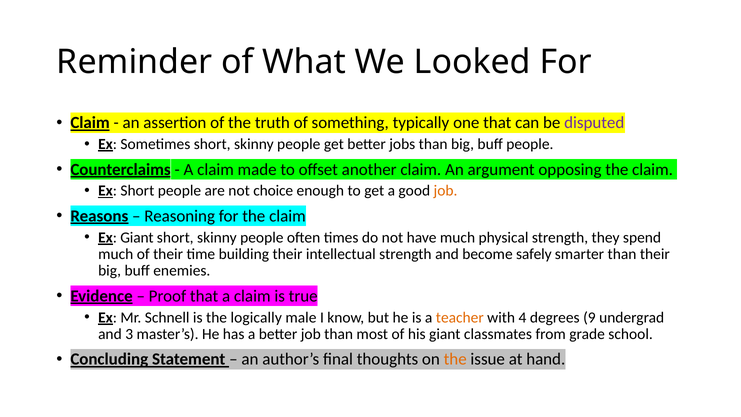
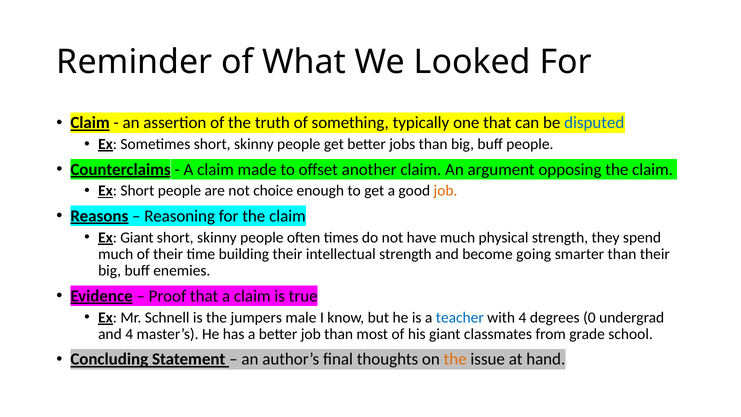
disputed colour: purple -> blue
safely: safely -> going
logically: logically -> jumpers
teacher colour: orange -> blue
9: 9 -> 0
and 3: 3 -> 4
